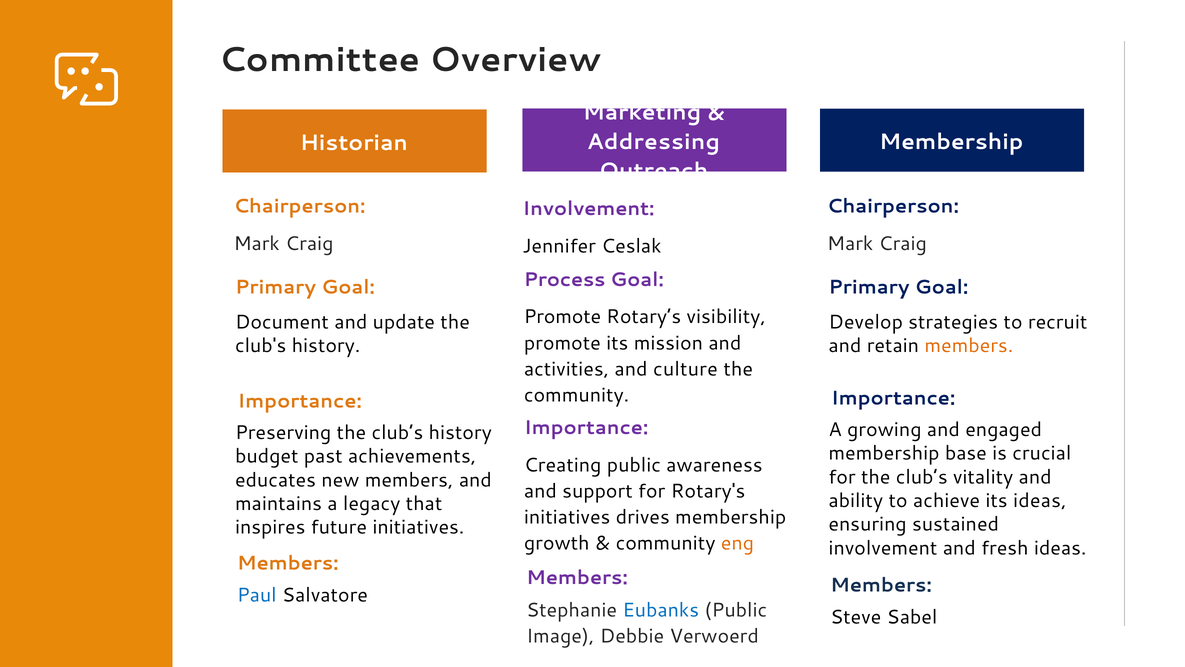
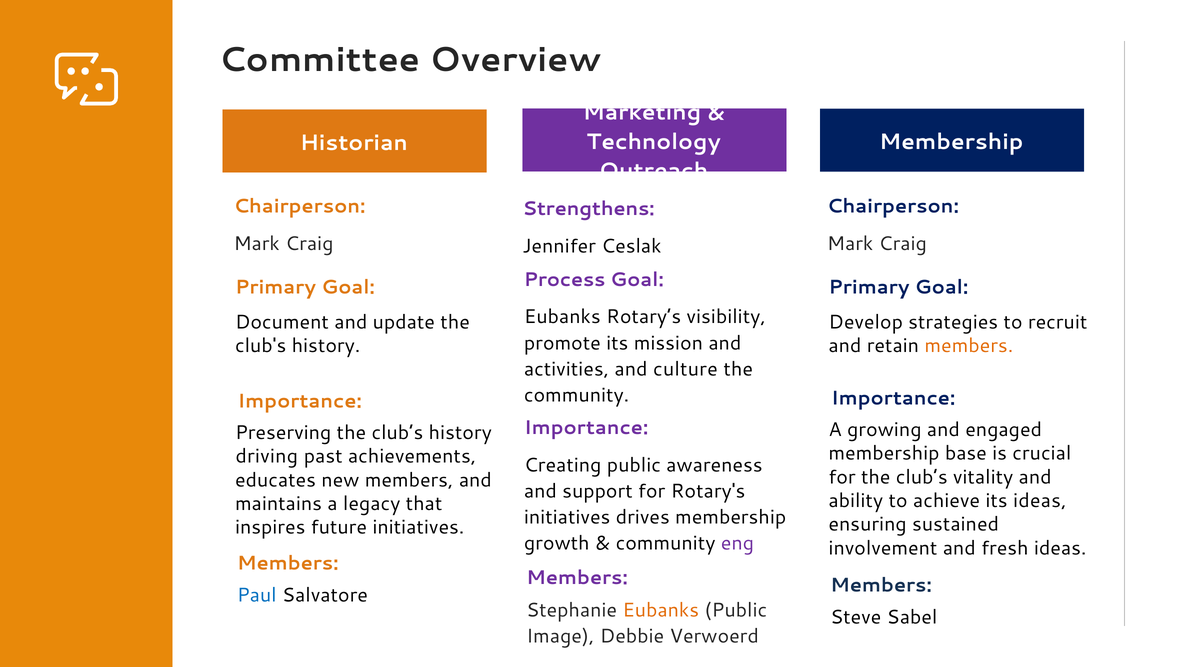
Addressing: Addressing -> Technology
Involvement at (588, 209): Involvement -> Strengthens
Promote at (562, 317): Promote -> Eubanks
budget: budget -> driving
eng colour: orange -> purple
Eubanks at (661, 610) colour: blue -> orange
